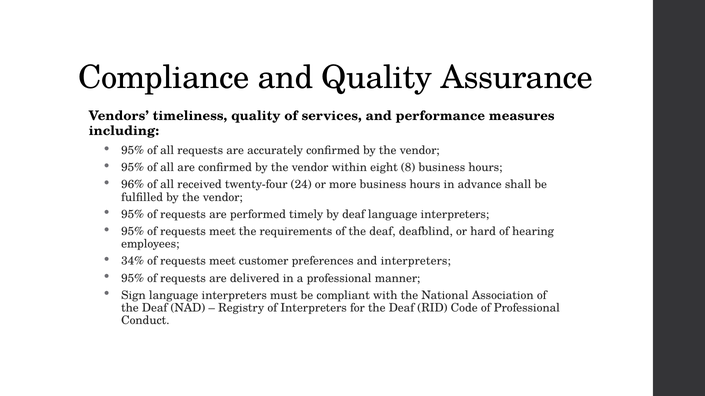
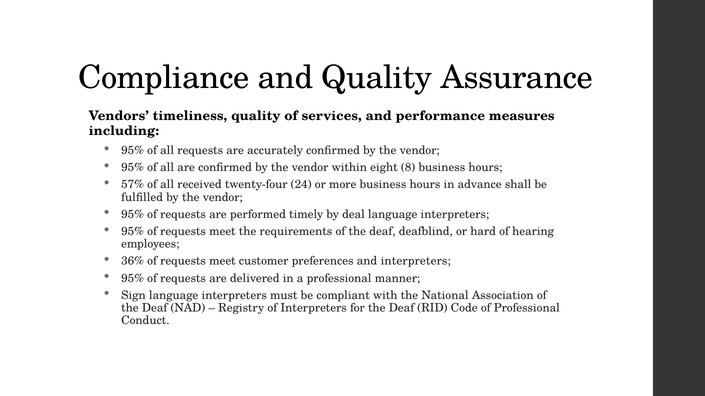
96%: 96% -> 57%
by deaf: deaf -> deal
34%: 34% -> 36%
